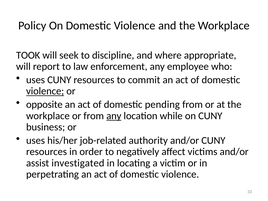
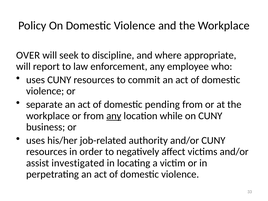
TOOK: TOOK -> OVER
violence at (45, 91) underline: present -> none
opposite: opposite -> separate
